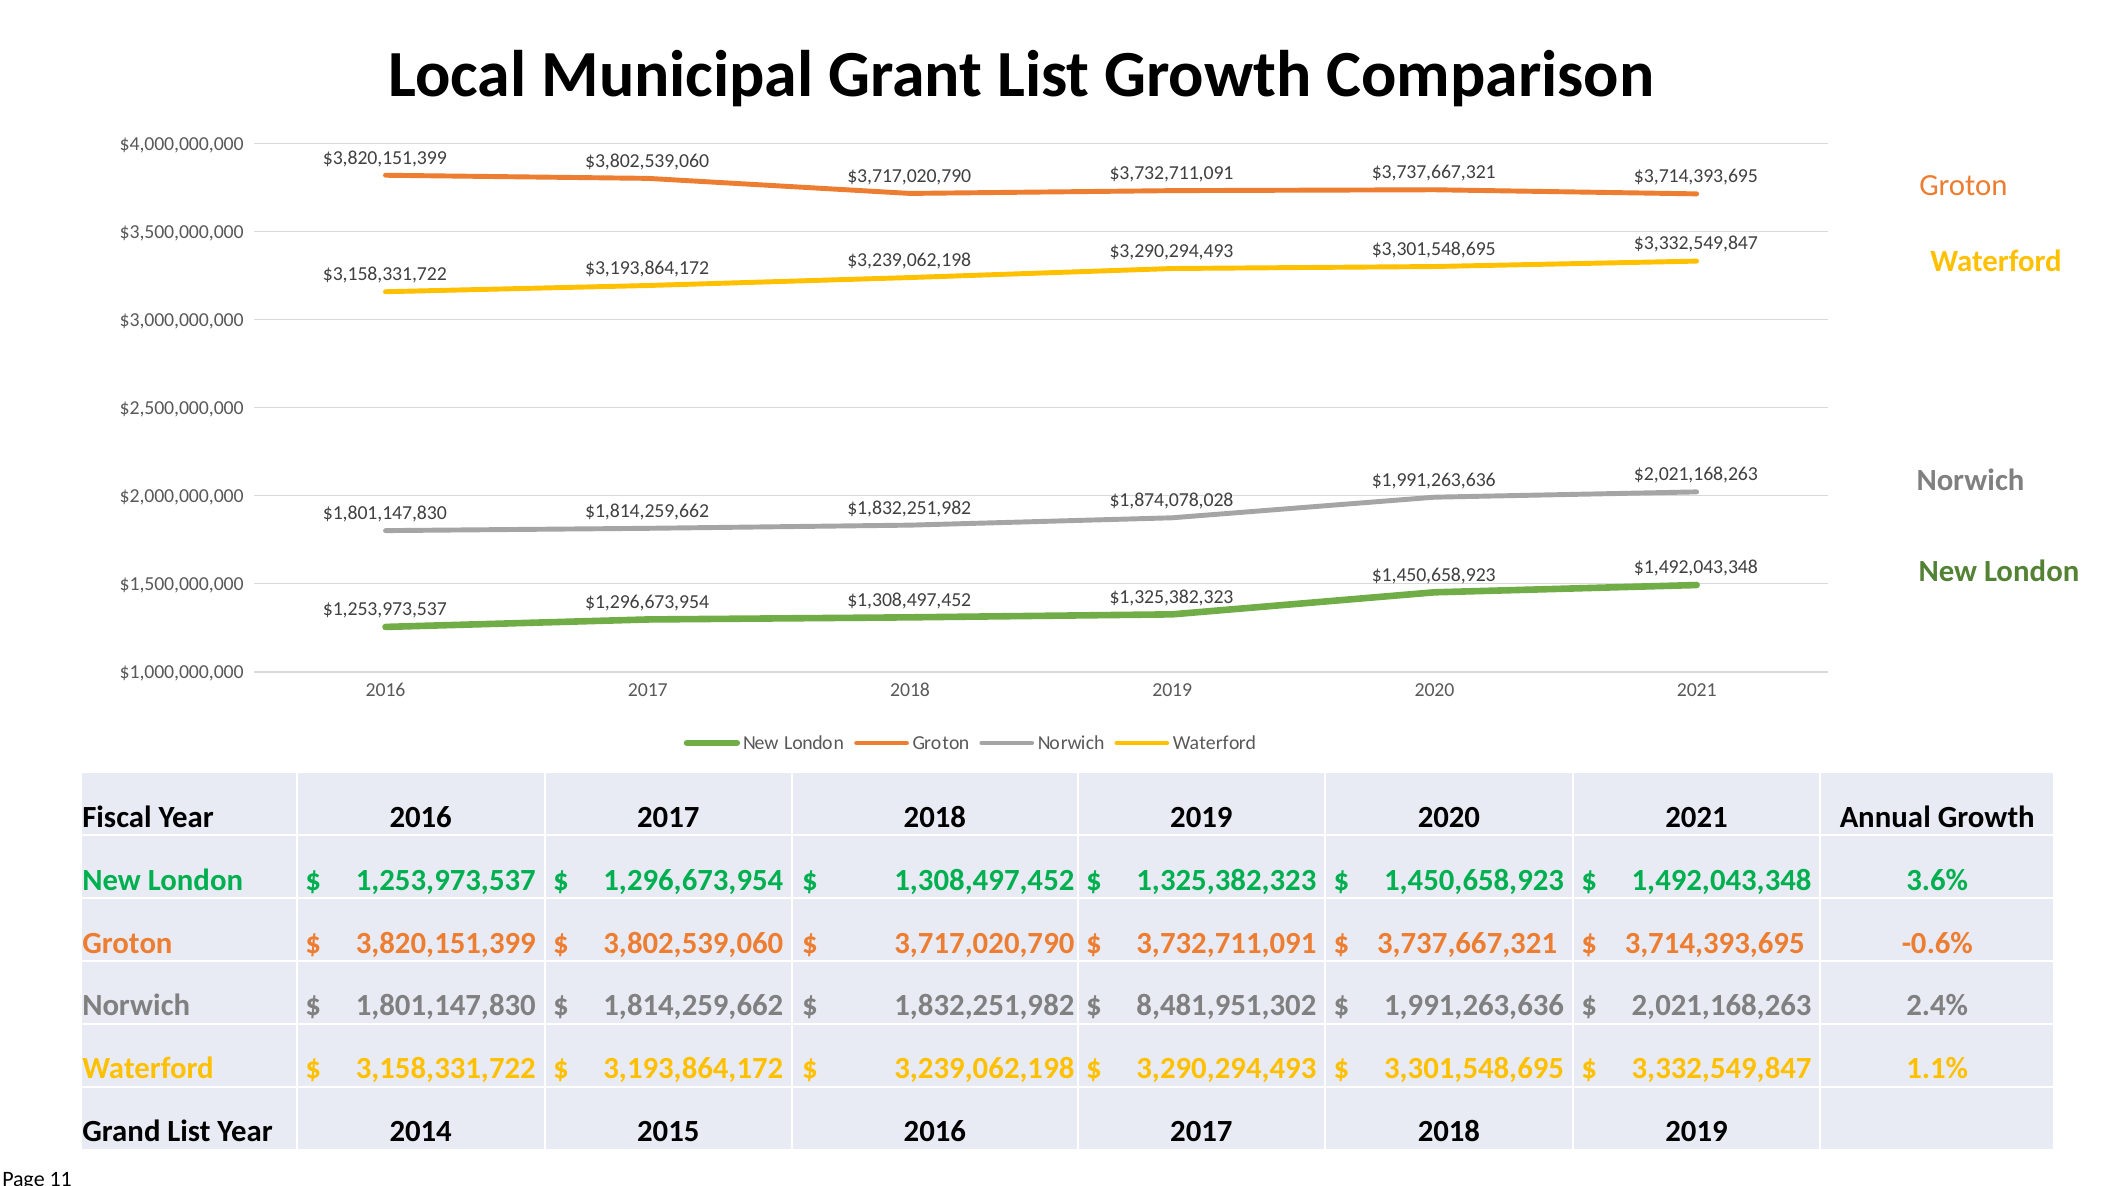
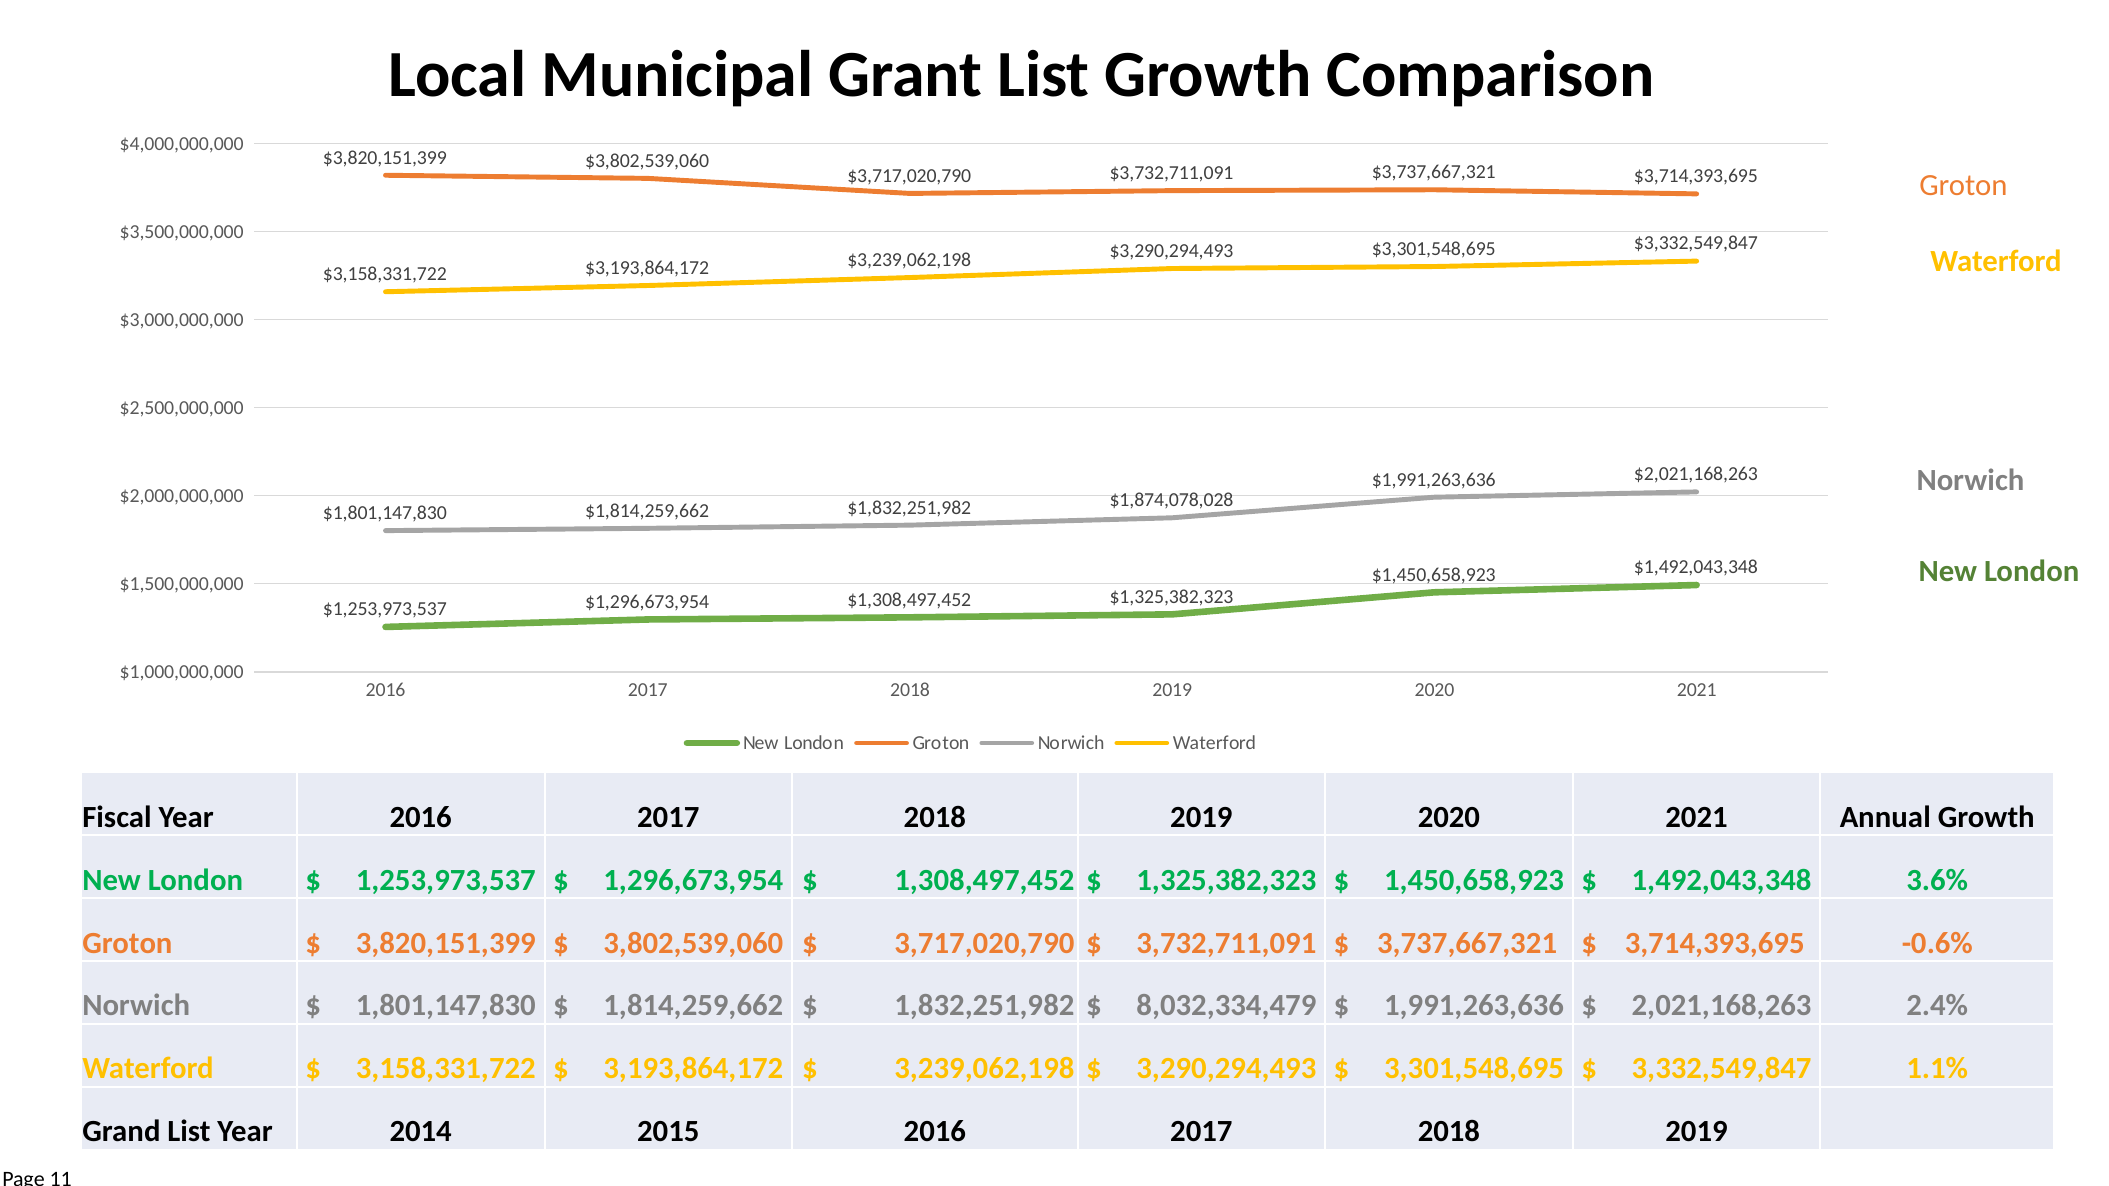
8,481,951,302: 8,481,951,302 -> 8,032,334,479
